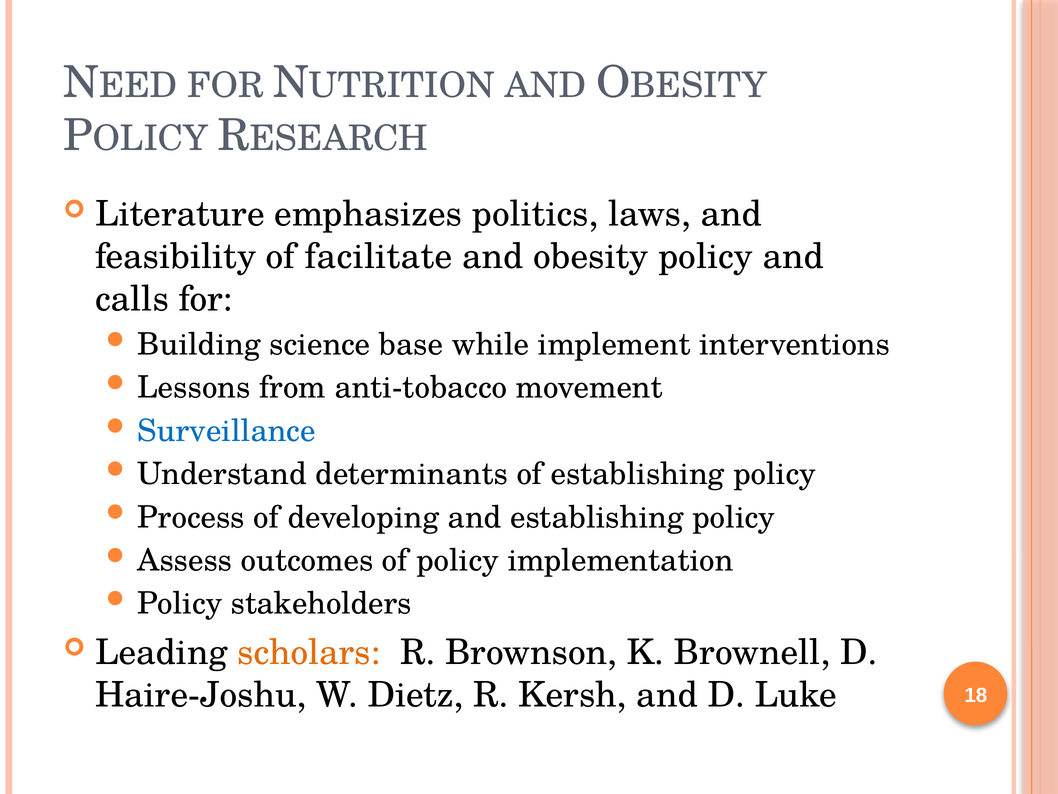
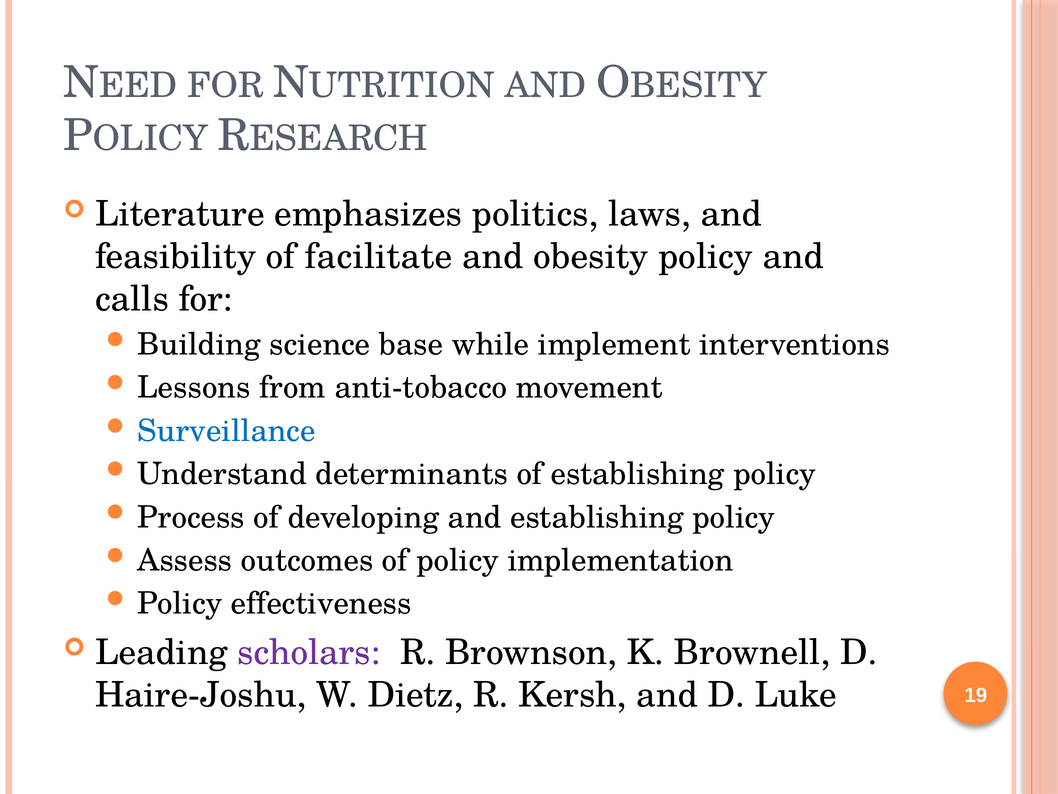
stakeholders: stakeholders -> effectiveness
scholars colour: orange -> purple
18: 18 -> 19
